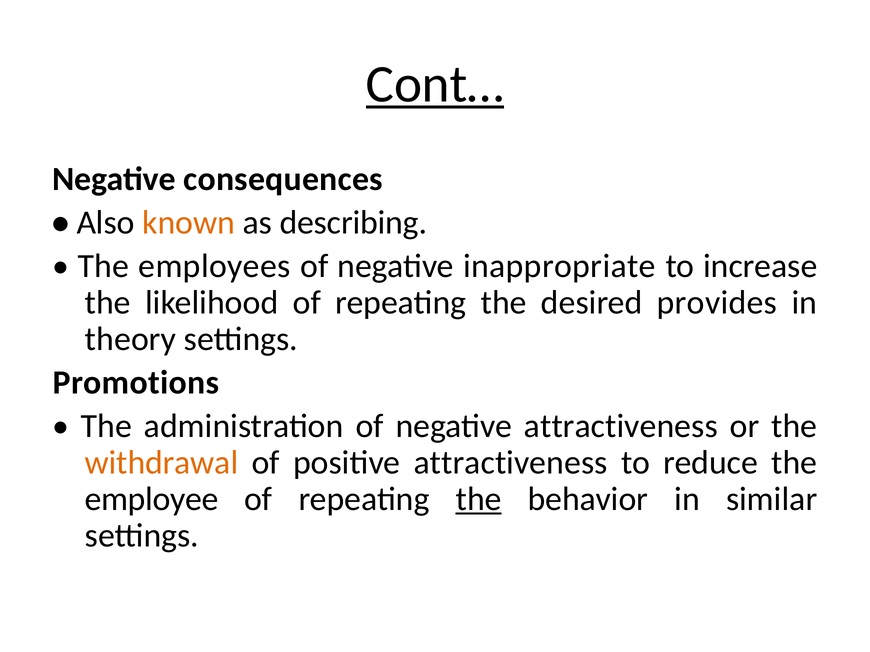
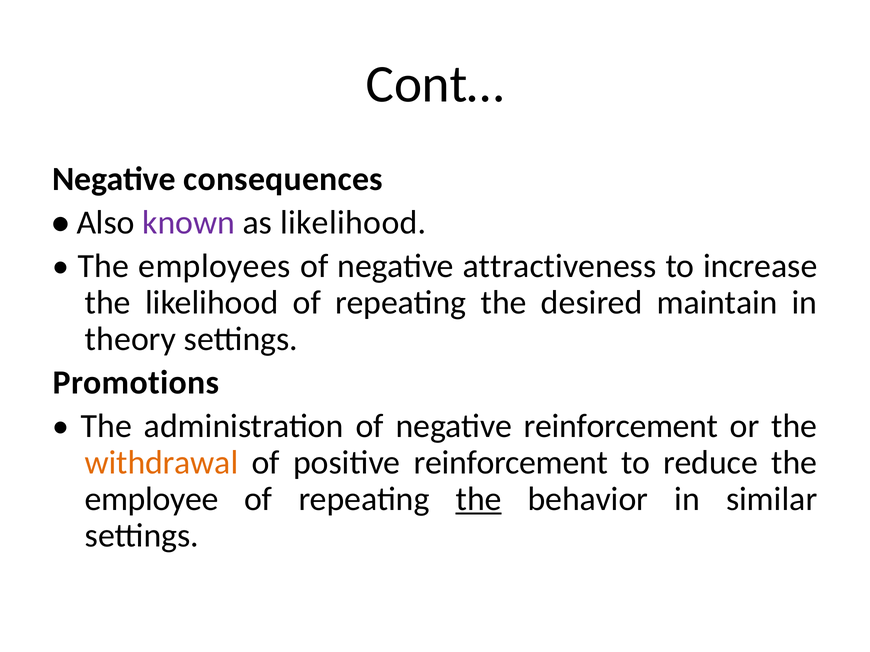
Cont… underline: present -> none
known colour: orange -> purple
as describing: describing -> likelihood
inappropriate: inappropriate -> attractiveness
provides: provides -> maintain
negative attractiveness: attractiveness -> reinforcement
positive attractiveness: attractiveness -> reinforcement
